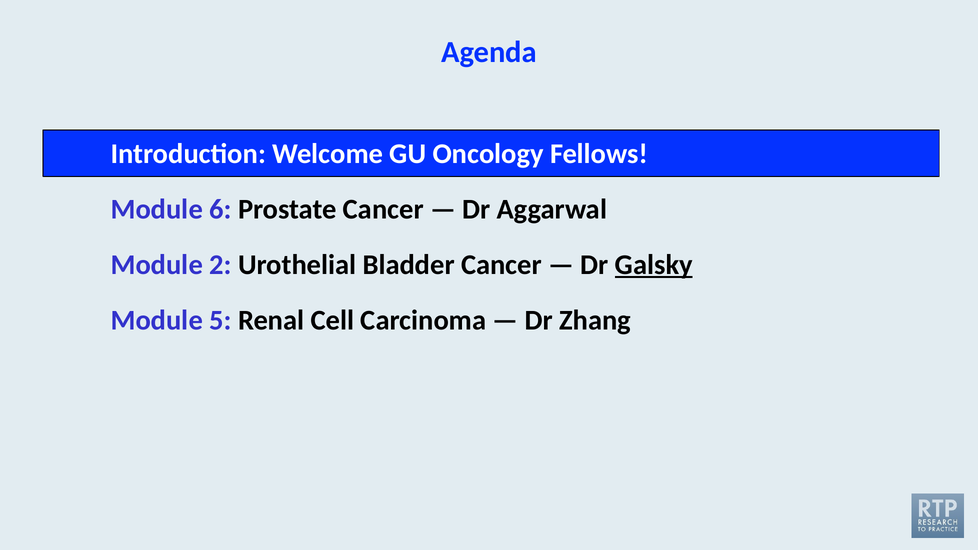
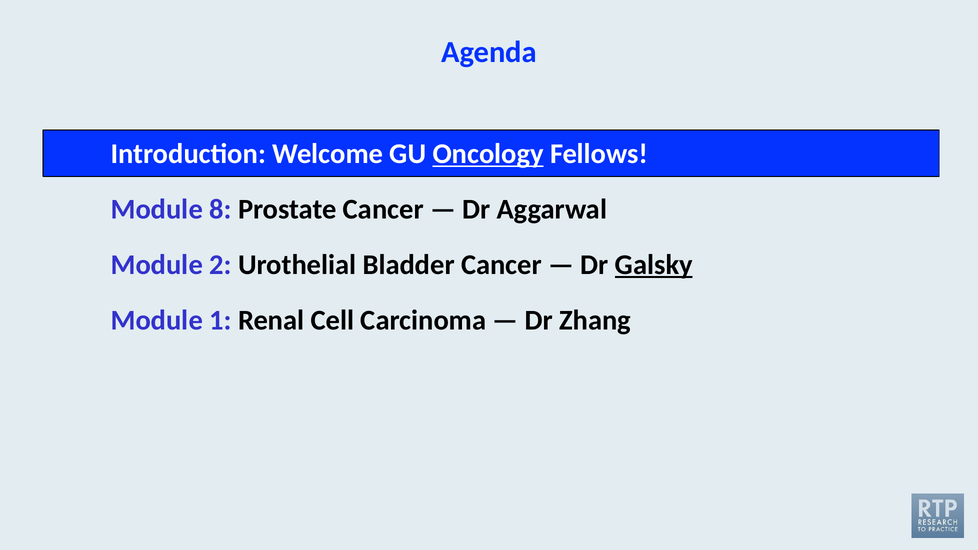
Oncology underline: none -> present
6: 6 -> 8
5: 5 -> 1
